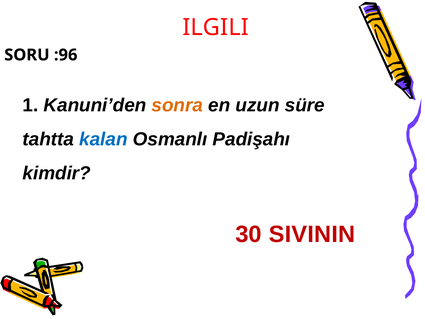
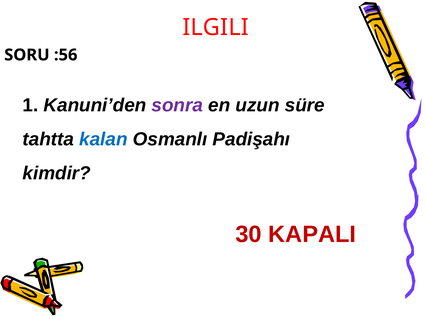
:96: :96 -> :56
sonra colour: orange -> purple
SIVININ: SIVININ -> KAPALI
